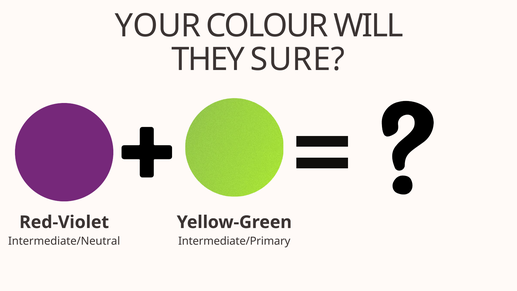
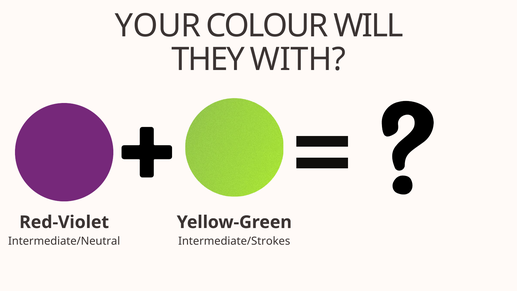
SURE: SURE -> WITH
Intermediate/Primary: Intermediate/Primary -> Intermediate/Strokes
